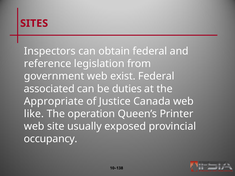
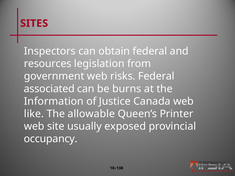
reference: reference -> resources
exist: exist -> risks
duties: duties -> burns
Appropriate: Appropriate -> Information
operation: operation -> allowable
